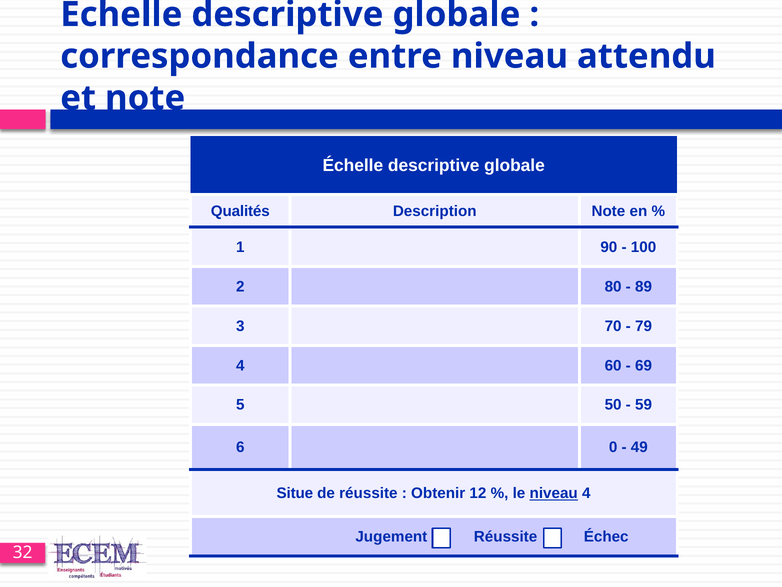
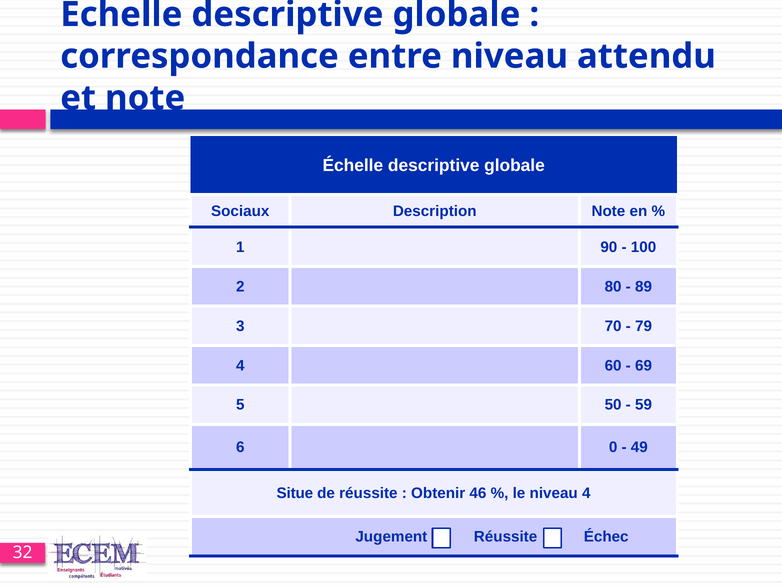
Qualités: Qualités -> Sociaux
12: 12 -> 46
niveau at (554, 493) underline: present -> none
